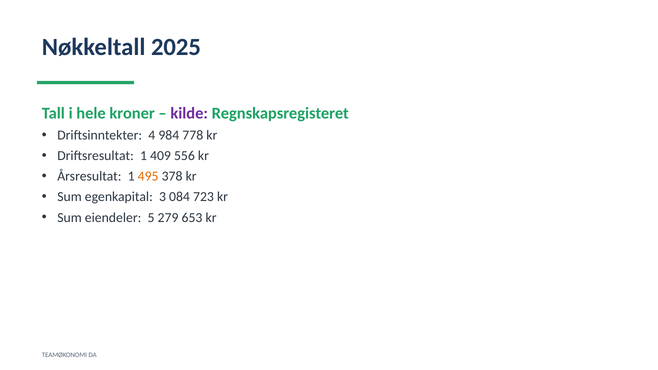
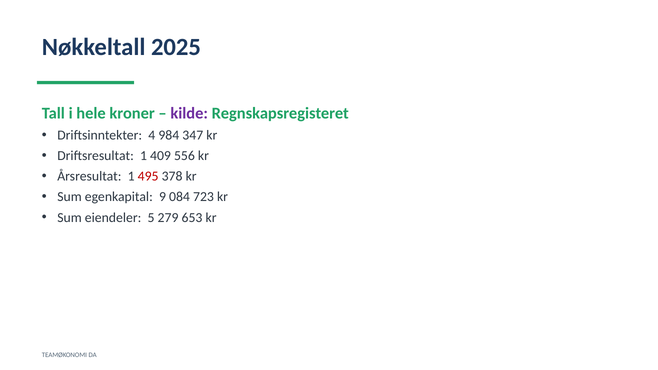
778: 778 -> 347
495 colour: orange -> red
3: 3 -> 9
